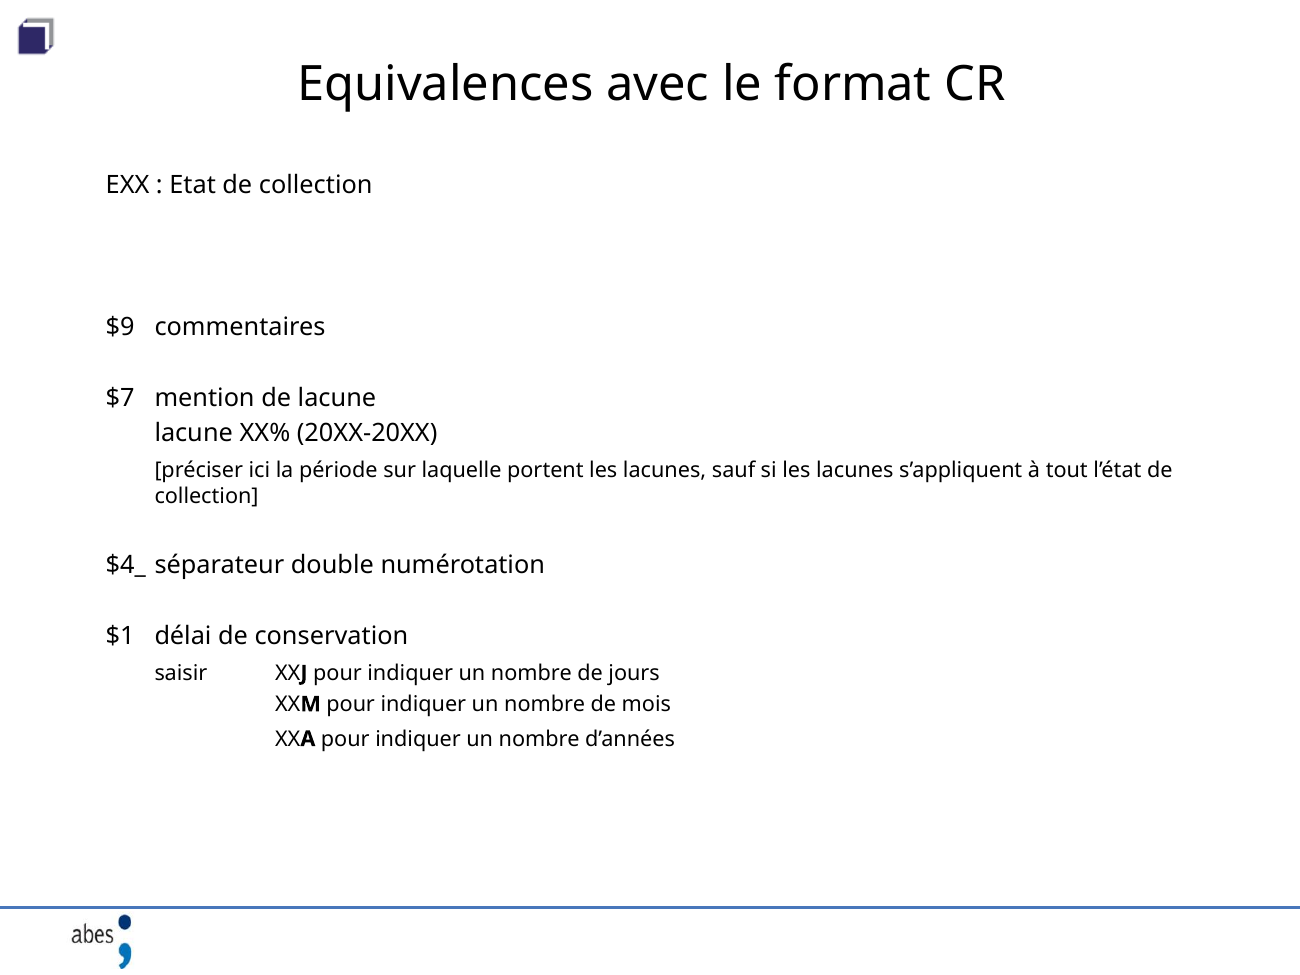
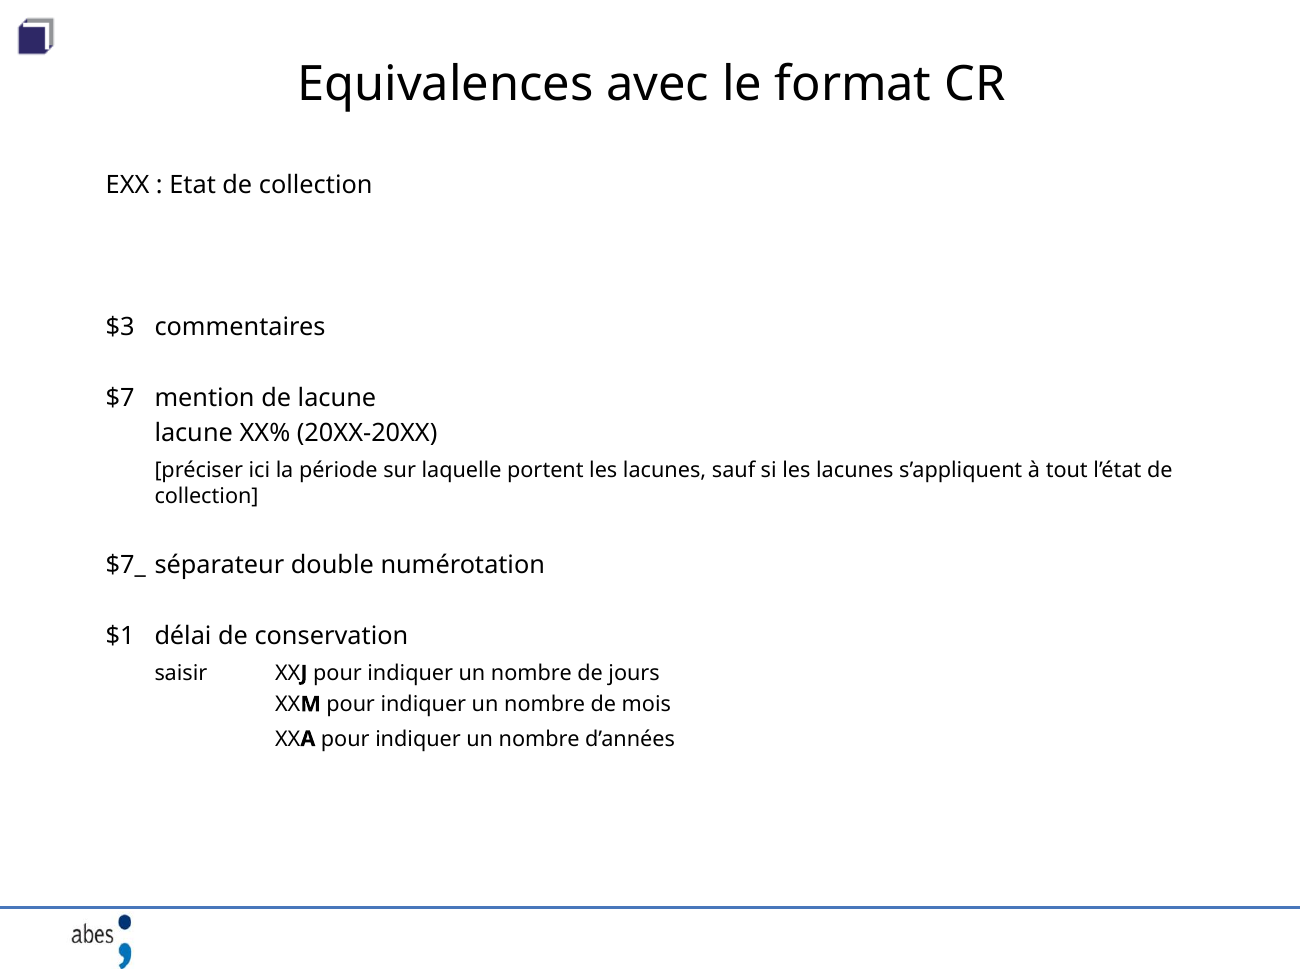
$9: $9 -> $3
$4_: $4_ -> $7_
